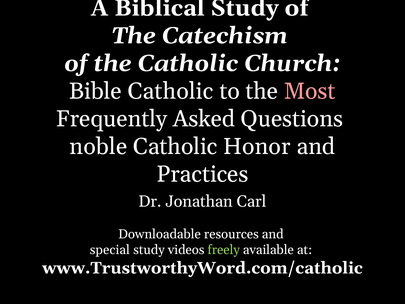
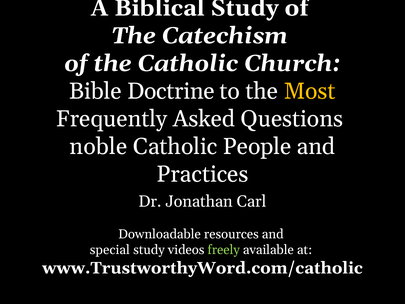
Bible Catholic: Catholic -> Doctrine
Most colour: pink -> yellow
Honor: Honor -> People
